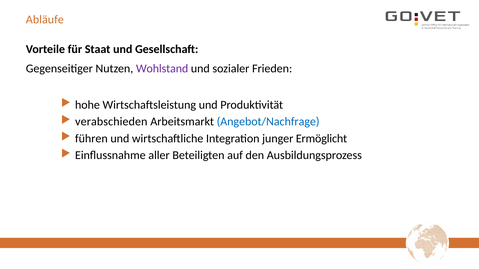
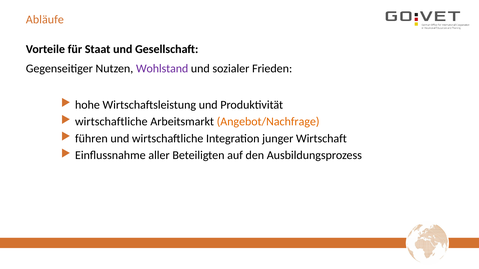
verabschieden at (111, 122): verabschieden -> wirtschaftliche
Angebot/Nachfrage colour: blue -> orange
Ermöglicht: Ermöglicht -> Wirtschaft
